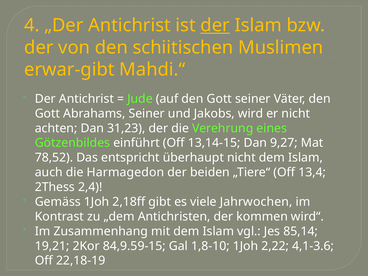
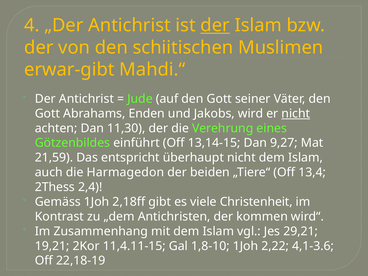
Abrahams Seiner: Seiner -> Enden
nicht at (296, 113) underline: none -> present
31,23: 31,23 -> 11,30
78,52: 78,52 -> 21,59
Jahrwochen: Jahrwochen -> Christenheit
85,14: 85,14 -> 29,21
84,9.59-15: 84,9.59-15 -> 11,4.11-15
